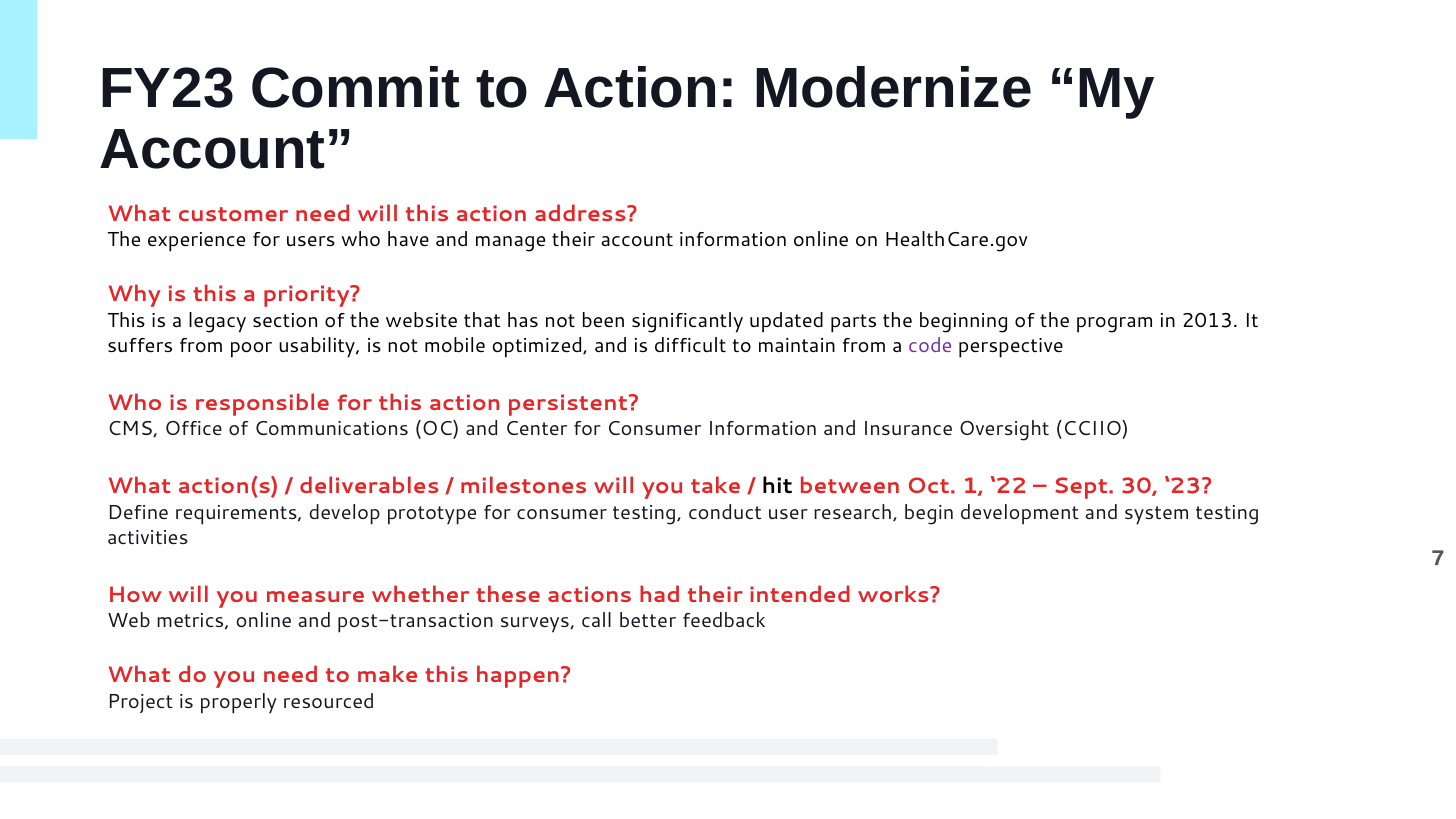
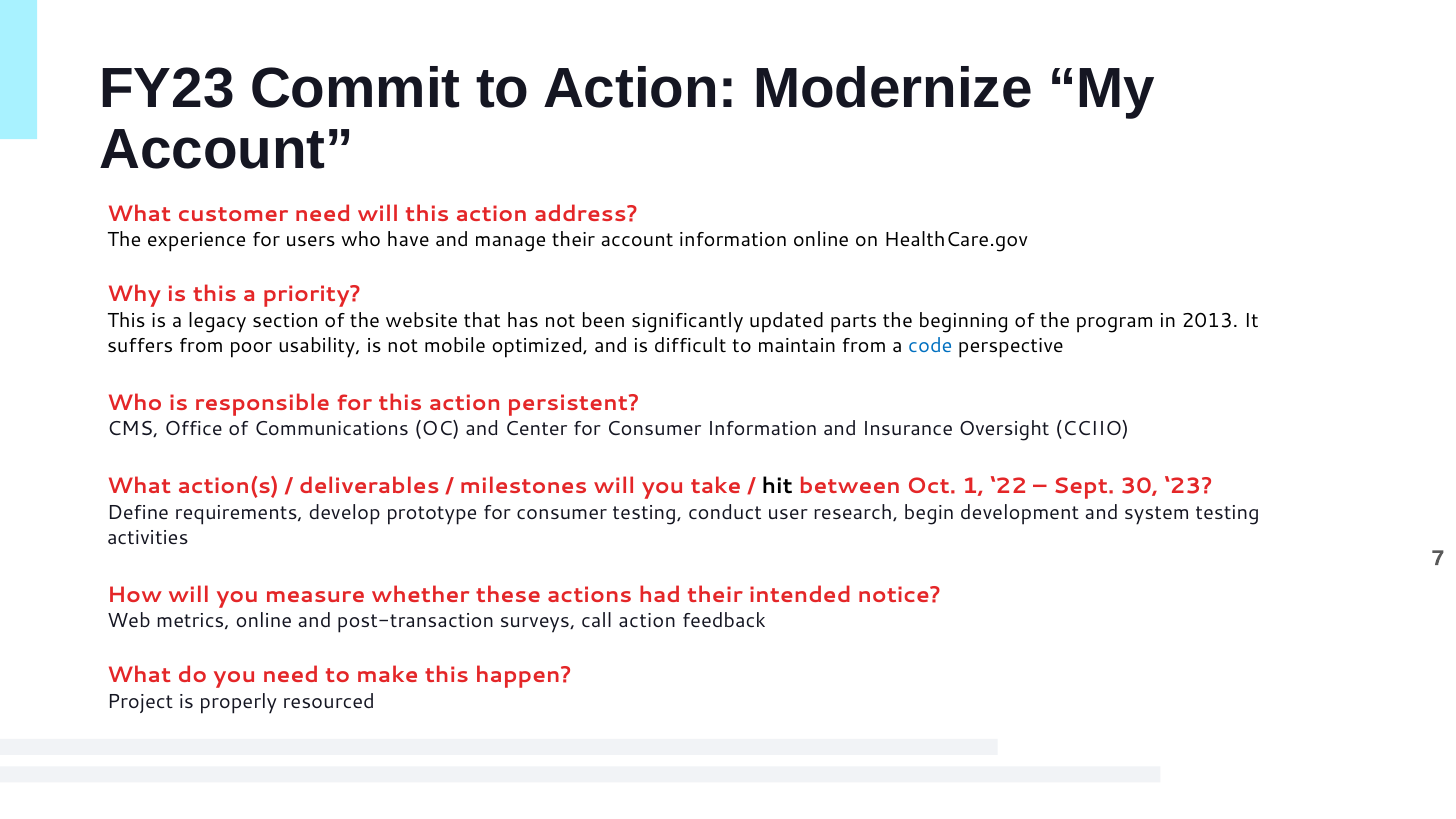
code colour: purple -> blue
works: works -> notice
call better: better -> action
